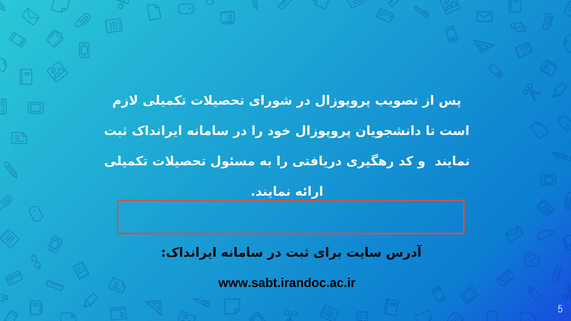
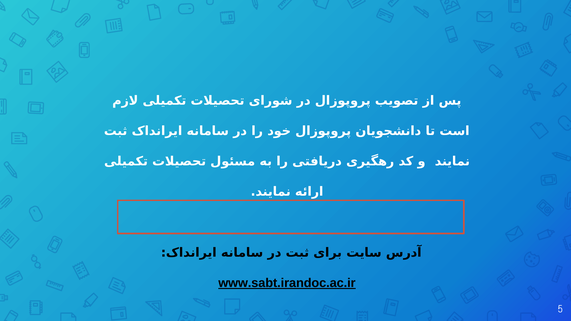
www.sabt.irandoc.ac.ir underline: none -> present
